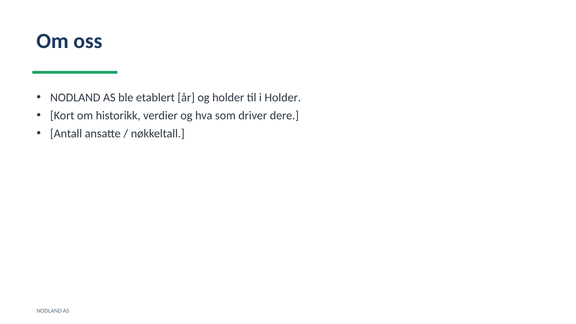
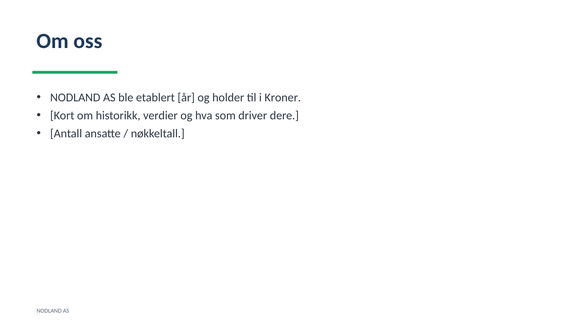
i Holder: Holder -> Kroner
